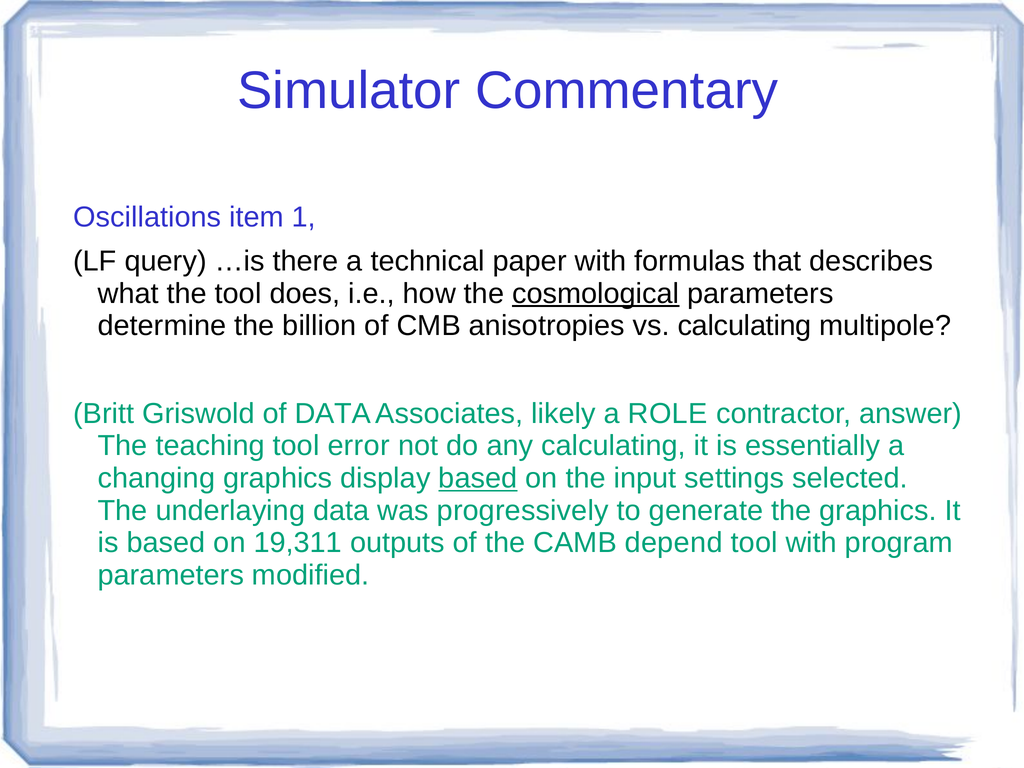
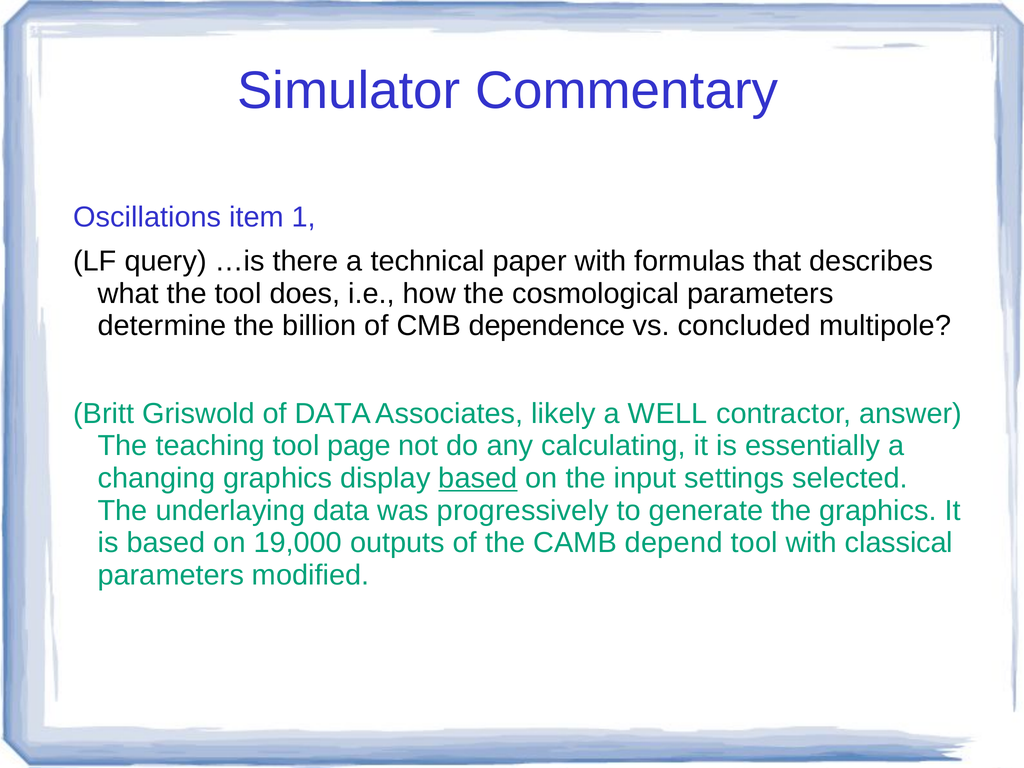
cosmological underline: present -> none
anisotropies: anisotropies -> dependence
vs calculating: calculating -> concluded
ROLE: ROLE -> WELL
error: error -> page
19,311: 19,311 -> 19,000
program: program -> classical
